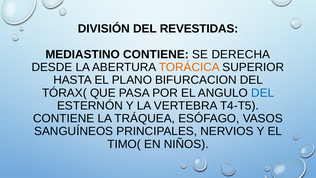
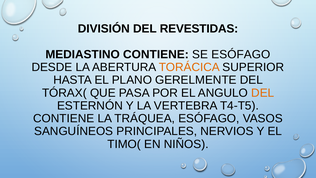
SE DERECHA: DERECHA -> ESÓFAGO
BIFURCACION: BIFURCACION -> GERELMENTE
DEL at (263, 93) colour: blue -> orange
